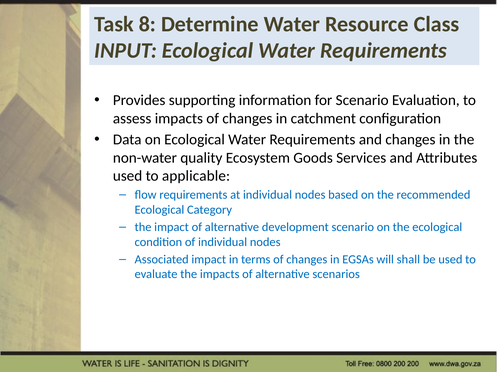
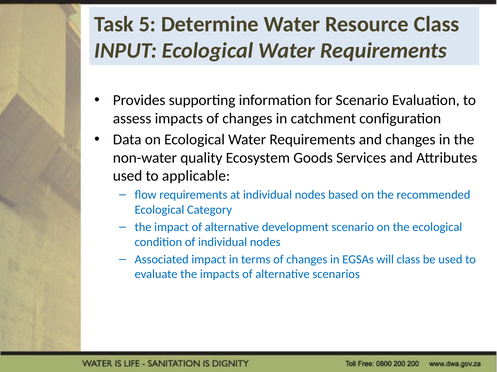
8: 8 -> 5
will shall: shall -> class
